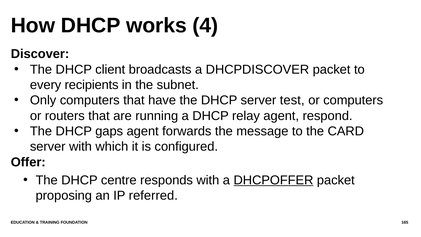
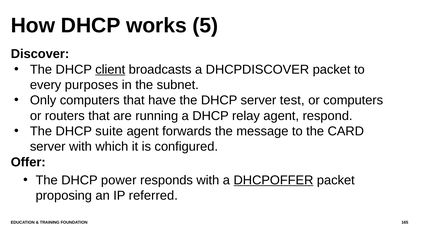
4: 4 -> 5
client underline: none -> present
recipients: recipients -> purposes
gaps: gaps -> suite
centre: centre -> power
